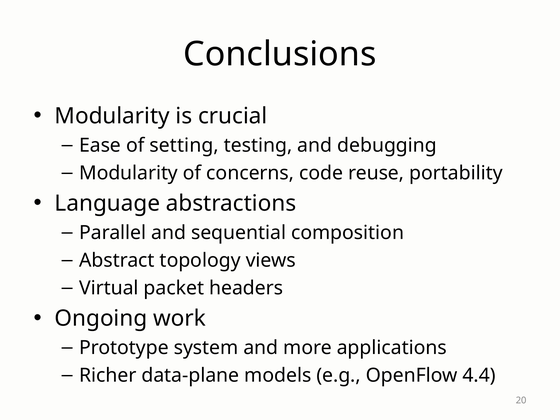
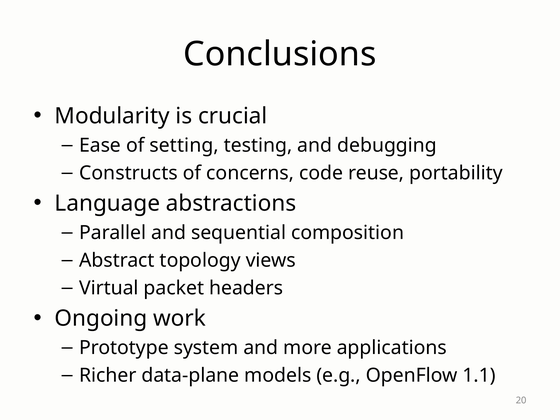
Modularity at (128, 173): Modularity -> Constructs
4.4: 4.4 -> 1.1
